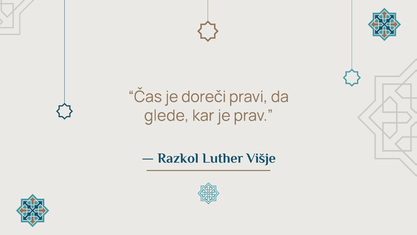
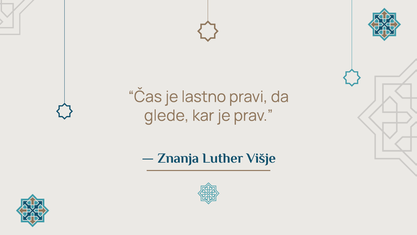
doreči: doreči -> lastno
Razkol: Razkol -> Znanja
